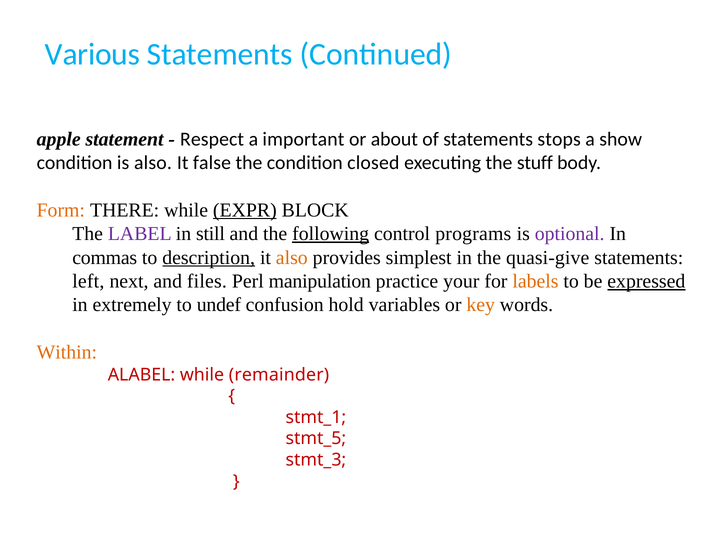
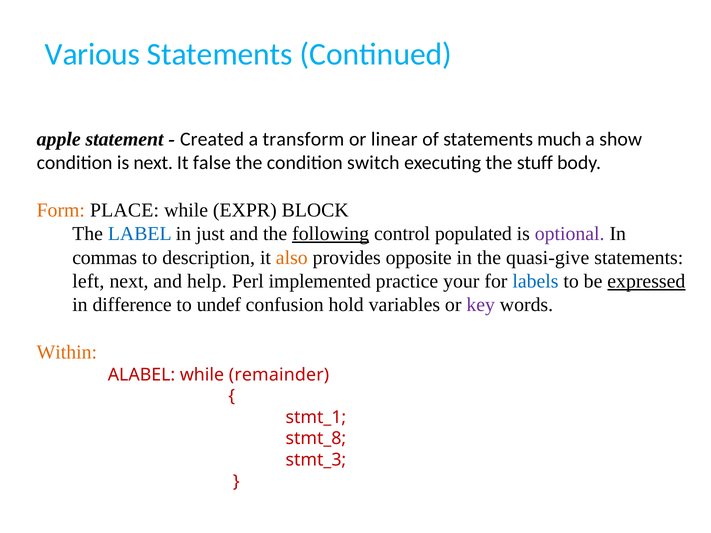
Respect: Respect -> Created
important: important -> transform
about: about -> linear
stops: stops -> much
is also: also -> next
closed: closed -> switch
THERE: THERE -> PLACE
EXPR underline: present -> none
LABEL colour: purple -> blue
still: still -> just
programs: programs -> populated
description underline: present -> none
simplest: simplest -> opposite
files: files -> help
manipulation: manipulation -> implemented
labels colour: orange -> blue
extremely: extremely -> difference
key colour: orange -> purple
stmt_5: stmt_5 -> stmt_8
